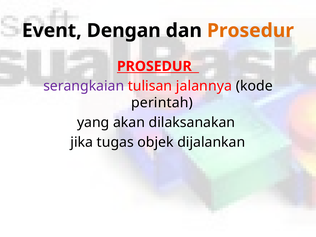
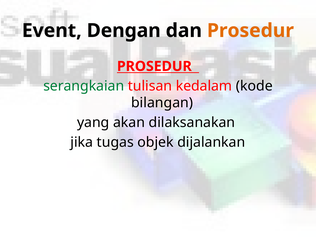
serangkaian colour: purple -> green
jalannya: jalannya -> kedalam
perintah: perintah -> bilangan
